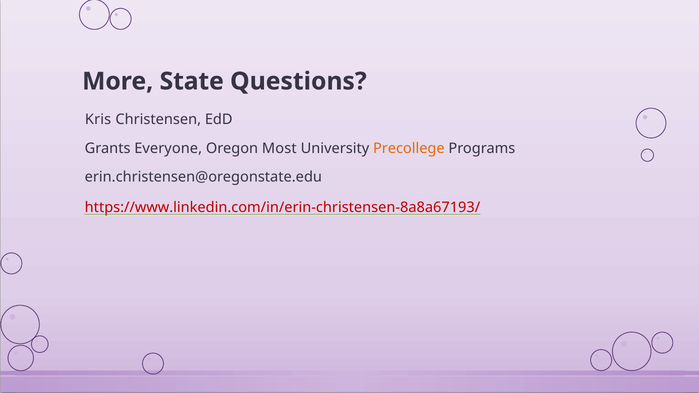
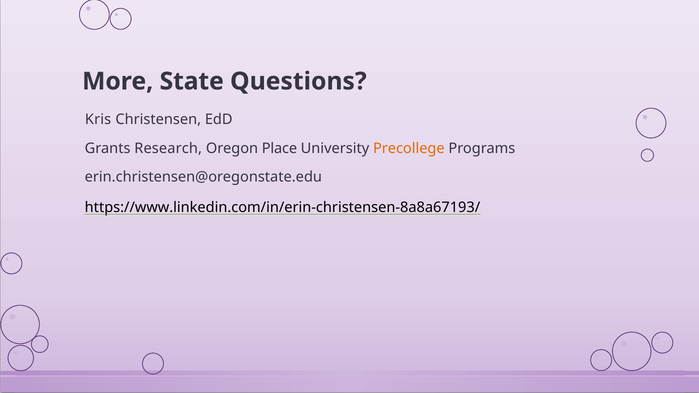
Everyone: Everyone -> Research
Most: Most -> Place
https://www.linkedin.com/in/erin-christensen-8a8a67193/ colour: red -> black
